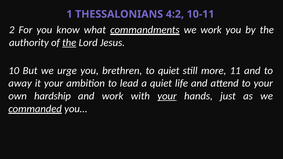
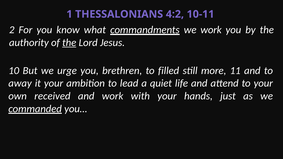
to quiet: quiet -> filled
hardship: hardship -> received
your at (167, 96) underline: present -> none
